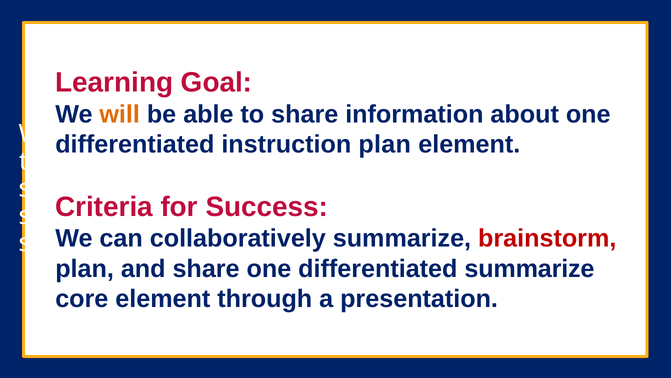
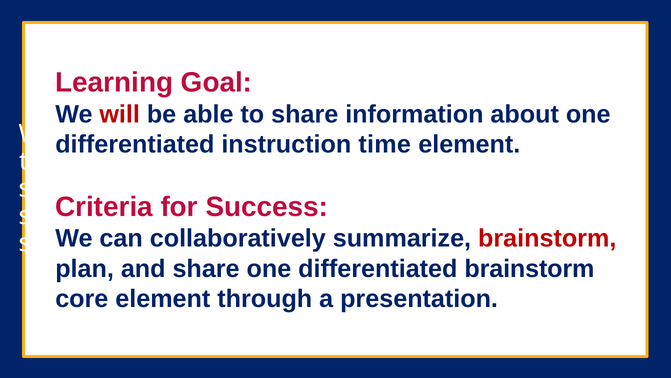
will colour: orange -> red
instruction plan: plan -> time
differentiated summarize: summarize -> brainstorm
